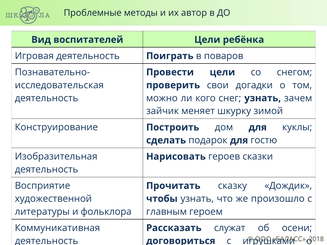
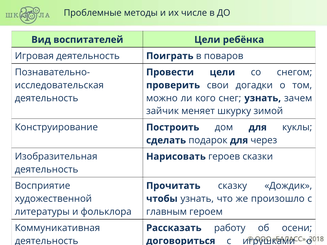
автор: автор -> числе
гостю: гостю -> через
служат: служат -> работу
